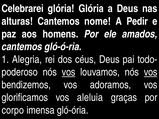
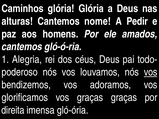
Celebrarei: Celebrarei -> Caminhos
vos at (69, 72) underline: present -> none
vos aleluia: aleluia -> graças
corpo: corpo -> direita
